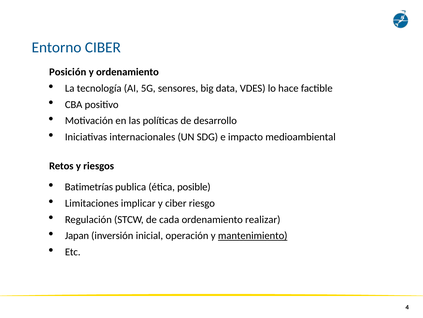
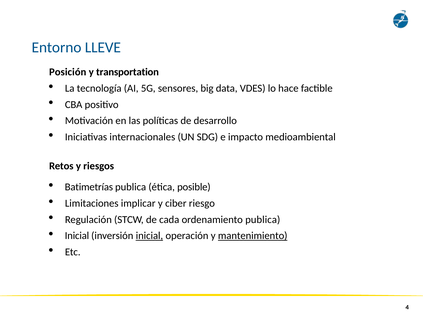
Entorno CIBER: CIBER -> LLEVE
y ordenamiento: ordenamiento -> transportation
ordenamiento realizar: realizar -> publica
Japan at (77, 235): Japan -> Inicial
inicial at (149, 235) underline: none -> present
